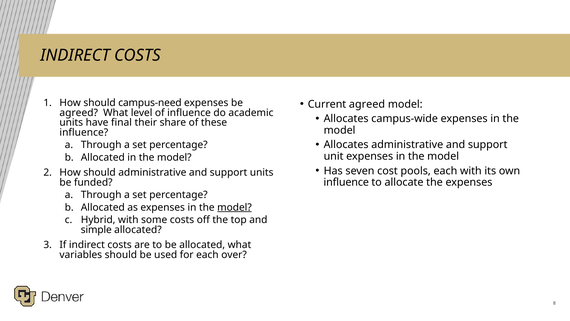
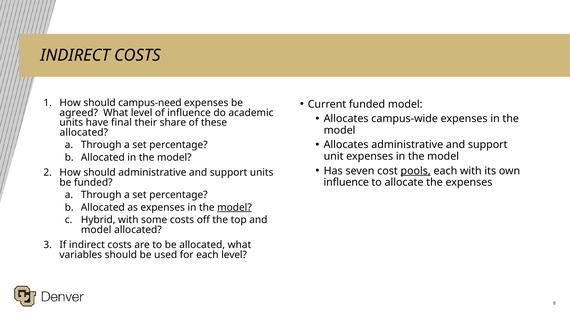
Current agreed: agreed -> funded
influence at (84, 132): influence -> allocated
pools underline: none -> present
simple at (96, 229): simple -> model
each over: over -> level
